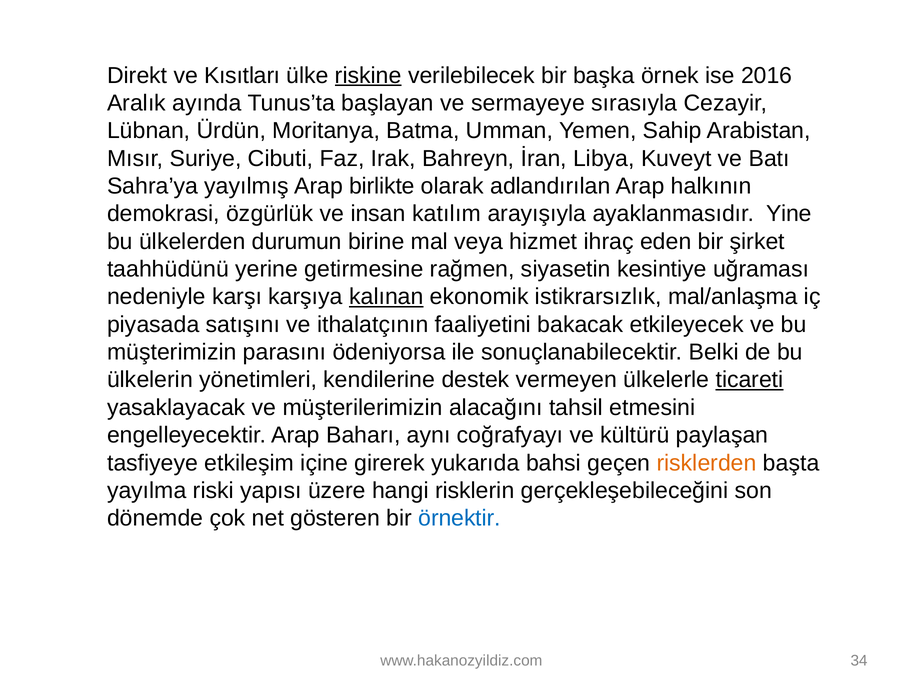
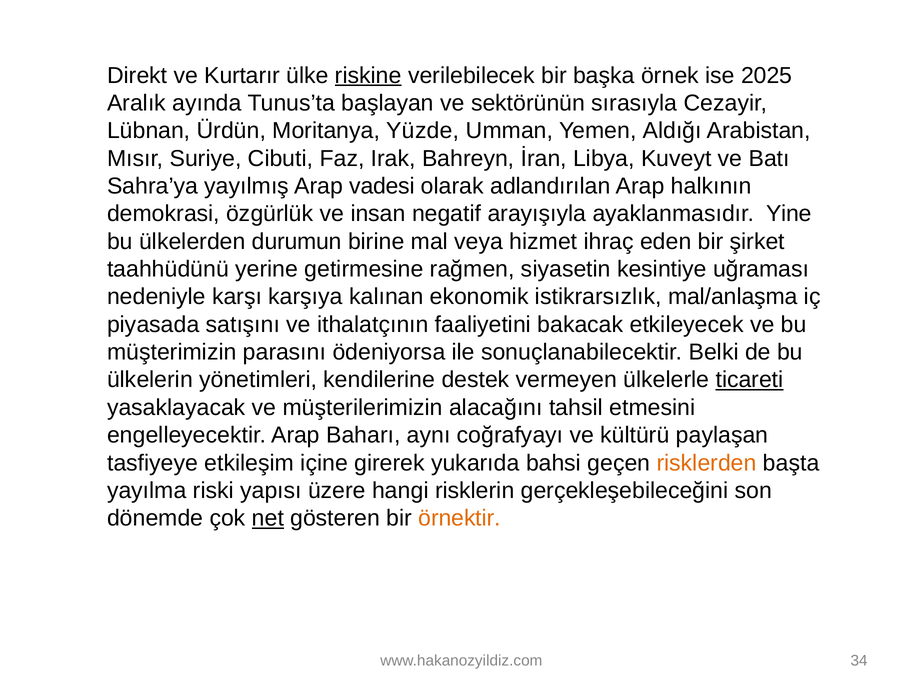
Kısıtları: Kısıtları -> Kurtarır
2016: 2016 -> 2025
sermayeye: sermayeye -> sektörünün
Batma: Batma -> Yüzde
Sahip: Sahip -> Aldığı
birlikte: birlikte -> vadesi
katılım: katılım -> negatif
kalınan underline: present -> none
net underline: none -> present
örnektir colour: blue -> orange
